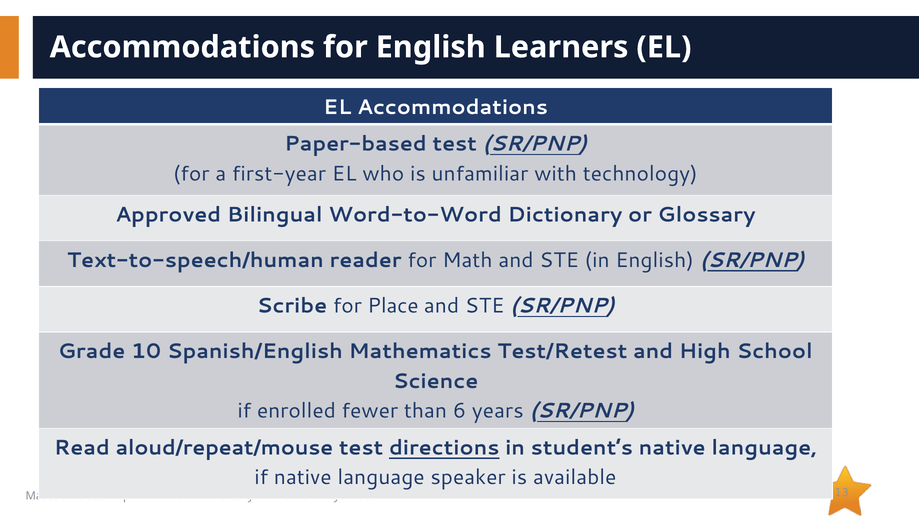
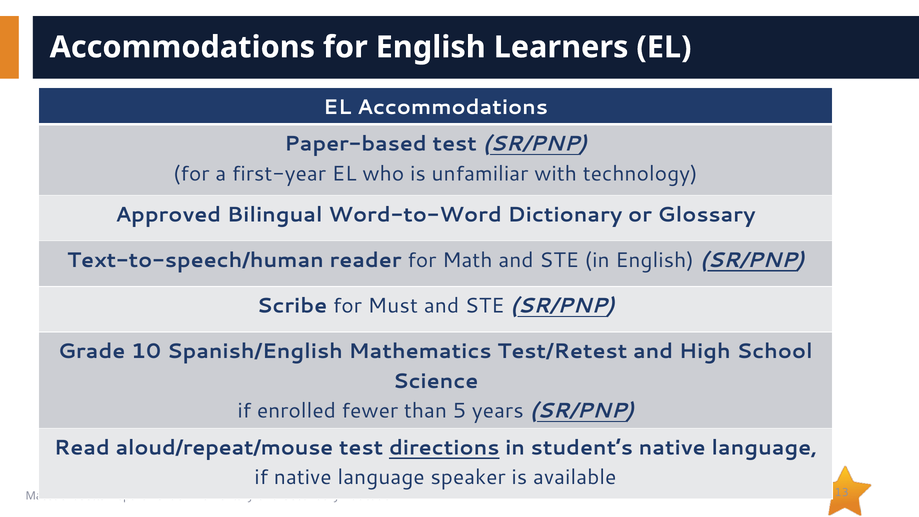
Place: Place -> Must
6: 6 -> 5
